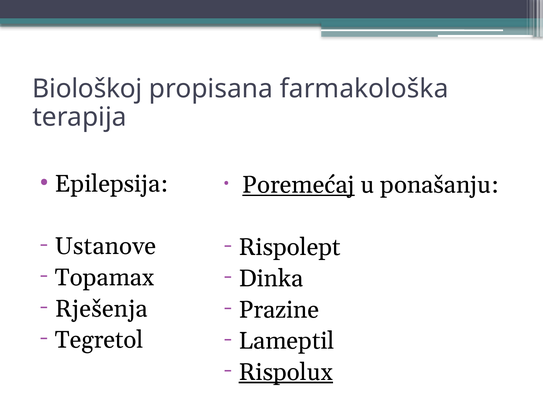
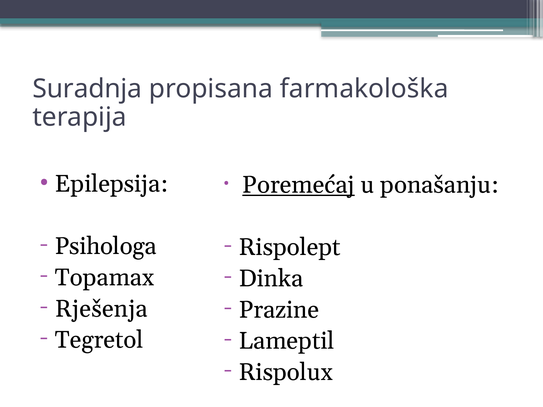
Biološkoj: Biološkoj -> Suradnja
Ustanove: Ustanove -> Psihologa
Rispolux underline: present -> none
